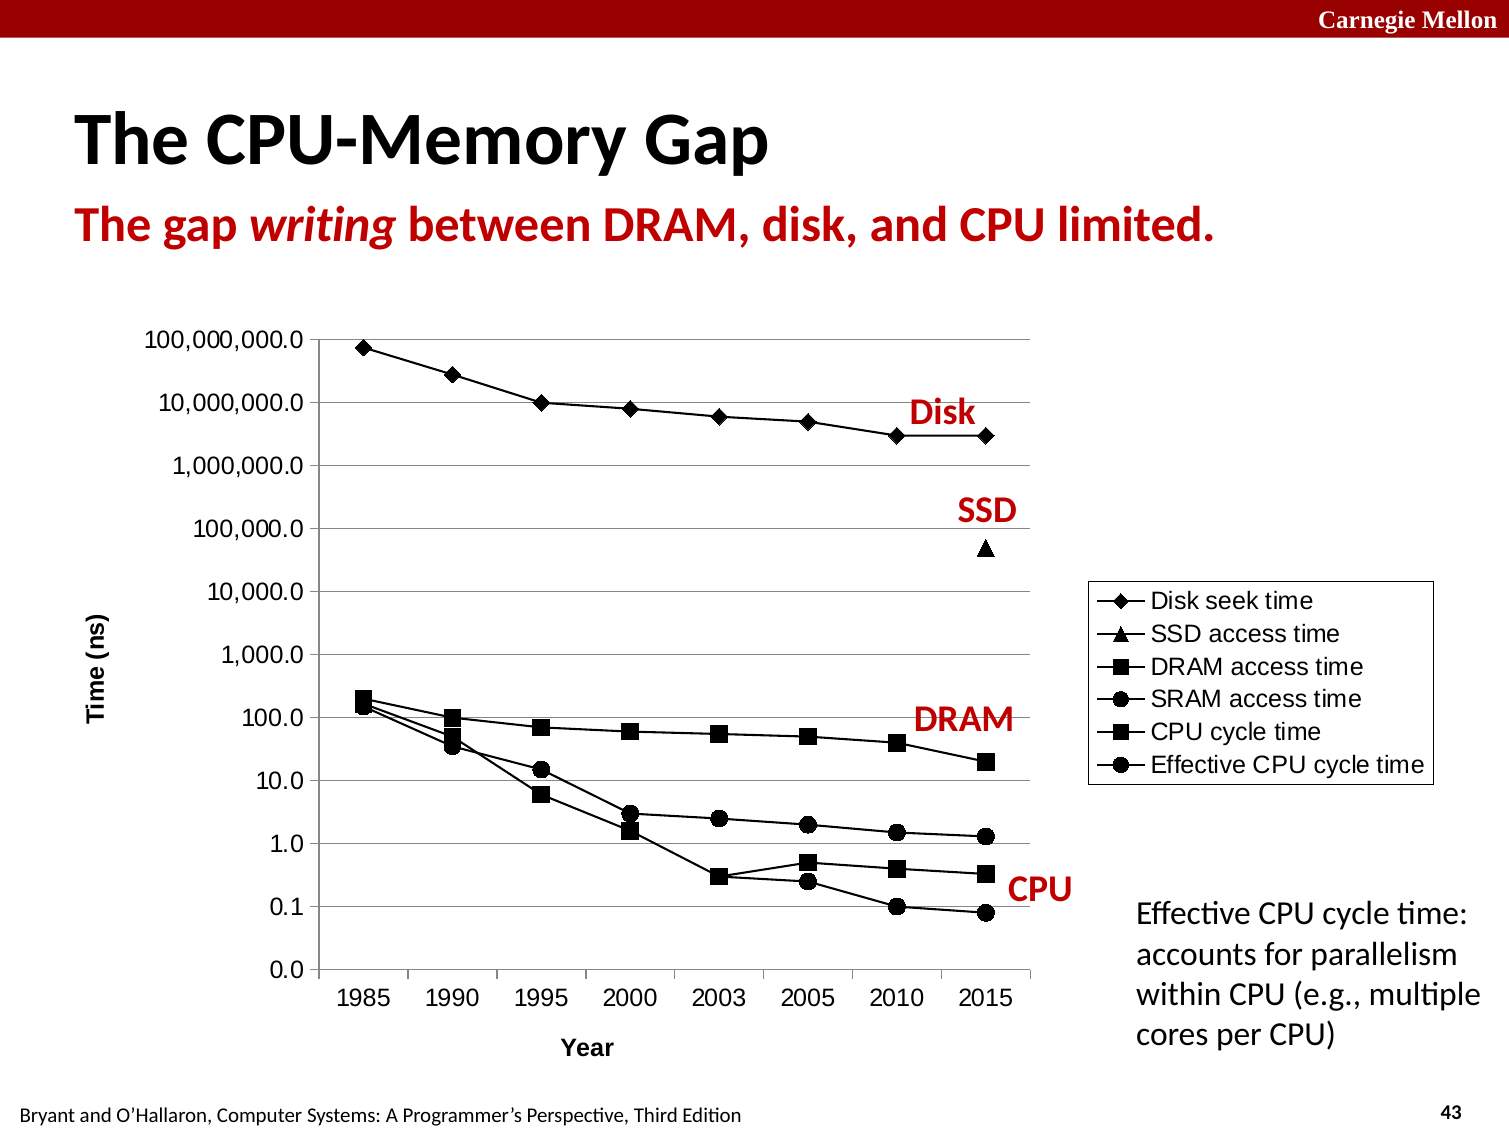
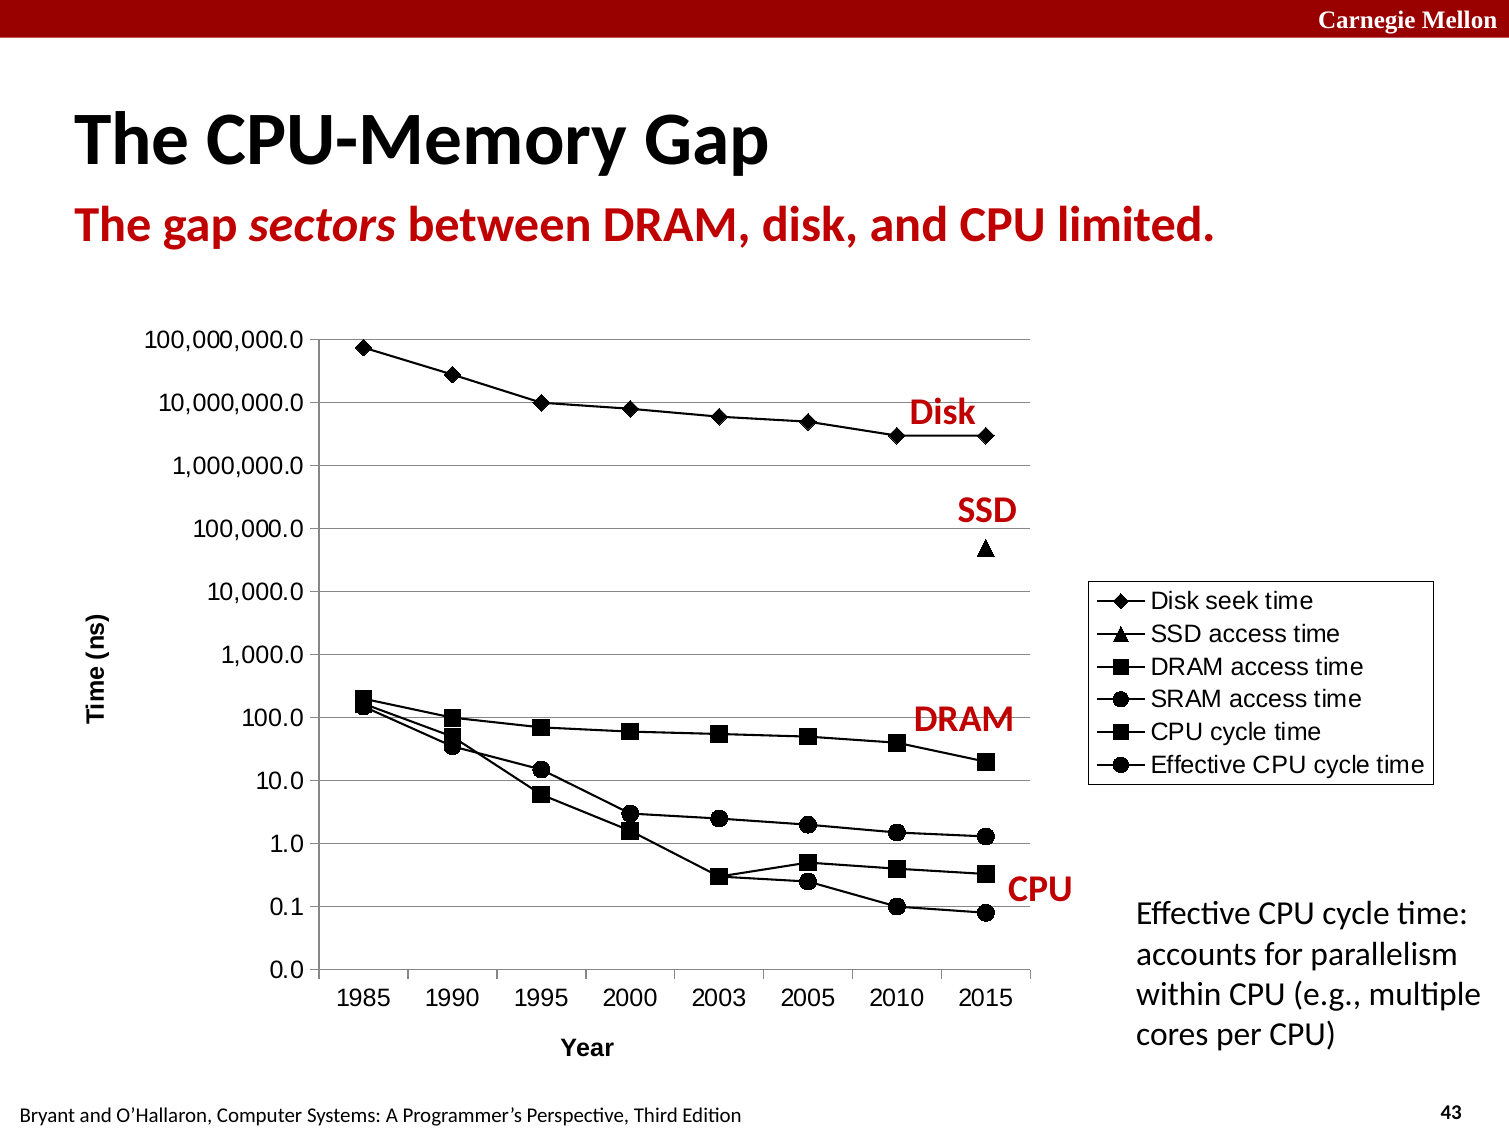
writing: writing -> sectors
